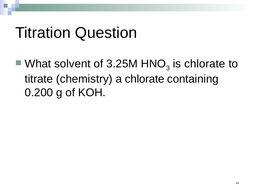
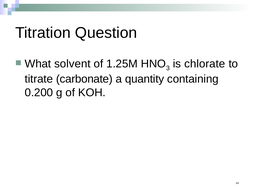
3.25M: 3.25M -> 1.25M
chemistry: chemistry -> carbonate
a chlorate: chlorate -> quantity
